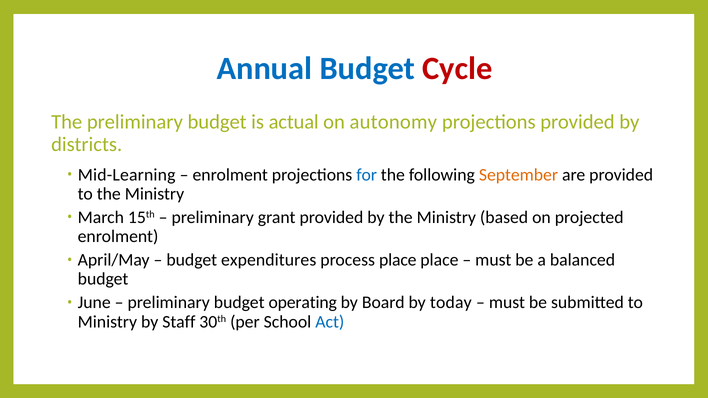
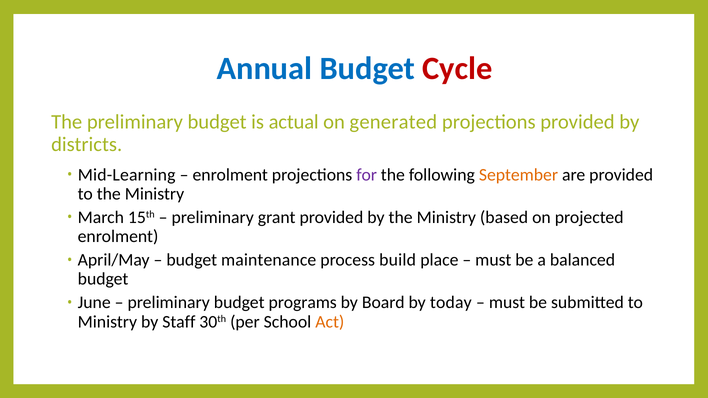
autonomy: autonomy -> generated
for colour: blue -> purple
expenditures: expenditures -> maintenance
process place: place -> build
operating: operating -> programs
Act colour: blue -> orange
